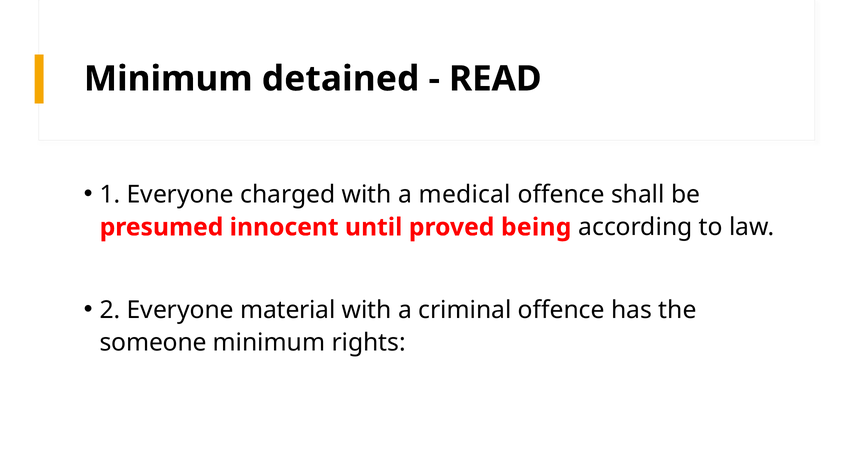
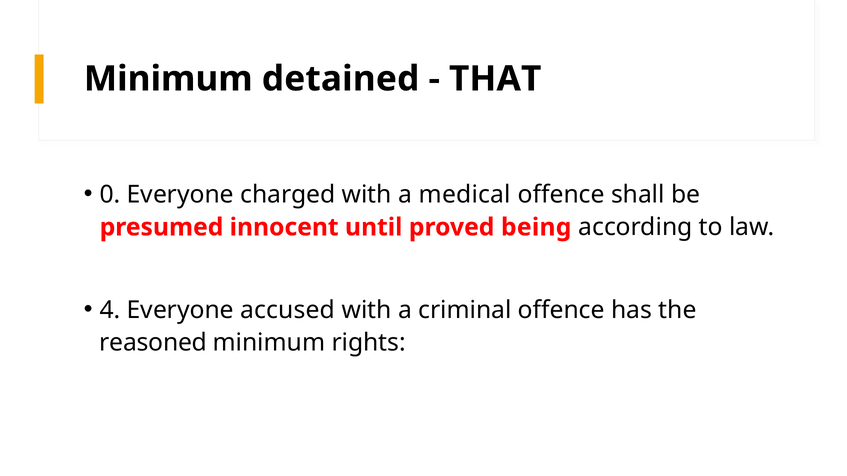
READ: READ -> THAT
1: 1 -> 0
2: 2 -> 4
material: material -> accused
someone: someone -> reasoned
